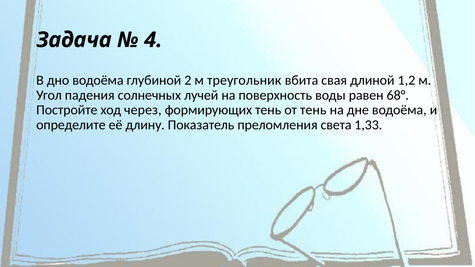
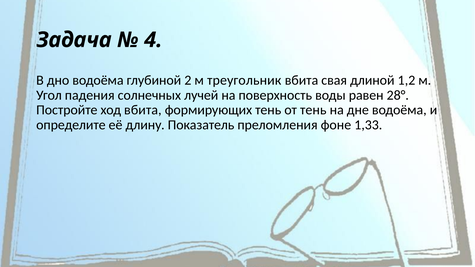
68°: 68° -> 28°
ход через: через -> вбита
света: света -> фоне
